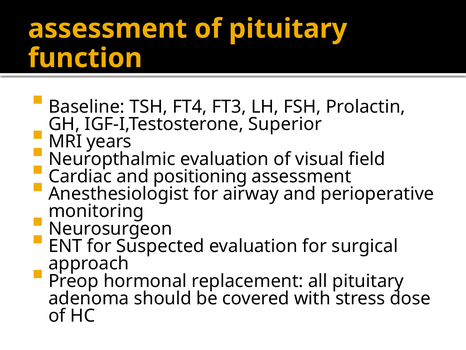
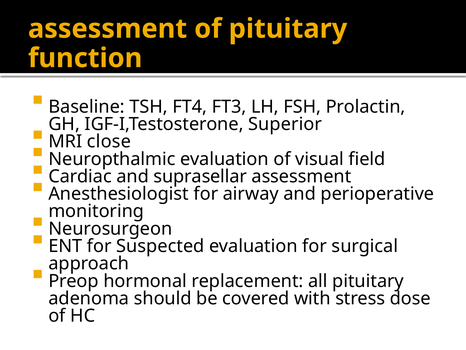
years: years -> close
positioning: positioning -> suprasellar
